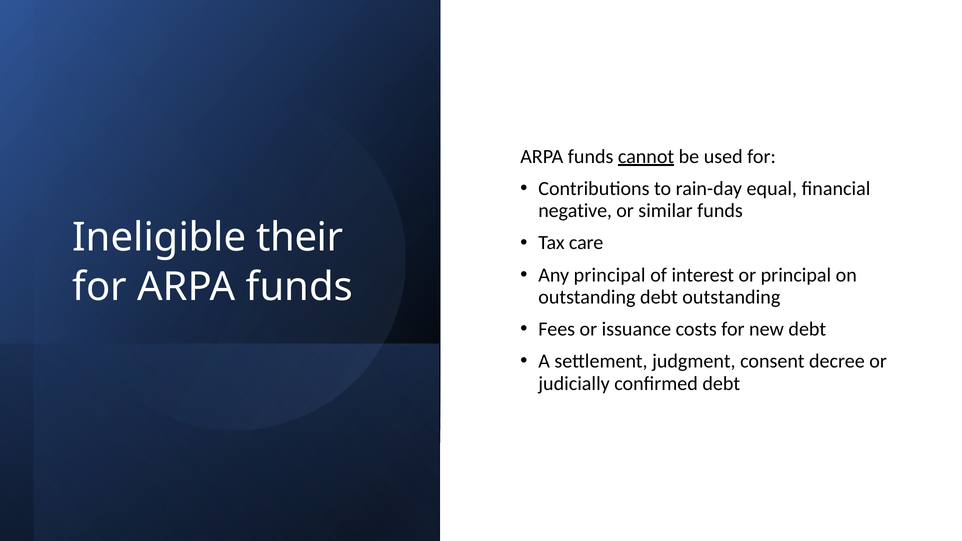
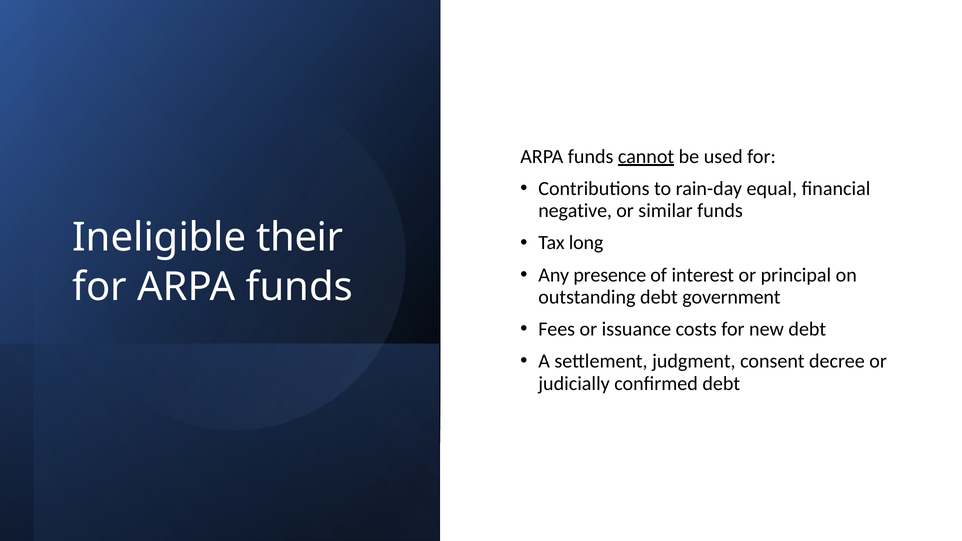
care: care -> long
Any principal: principal -> presence
debt outstanding: outstanding -> government
